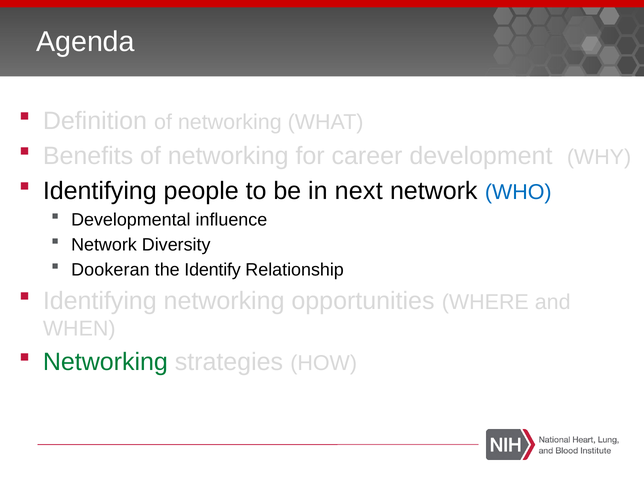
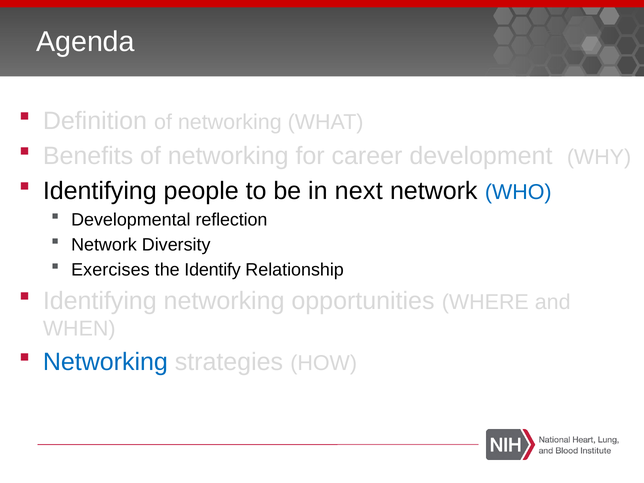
influence: influence -> reflection
Dookeran: Dookeran -> Exercises
Networking at (105, 362) colour: green -> blue
